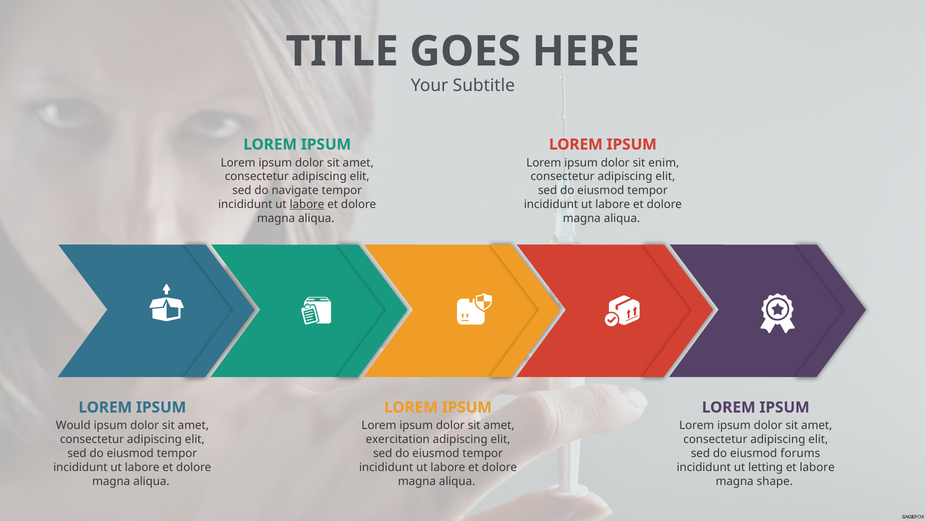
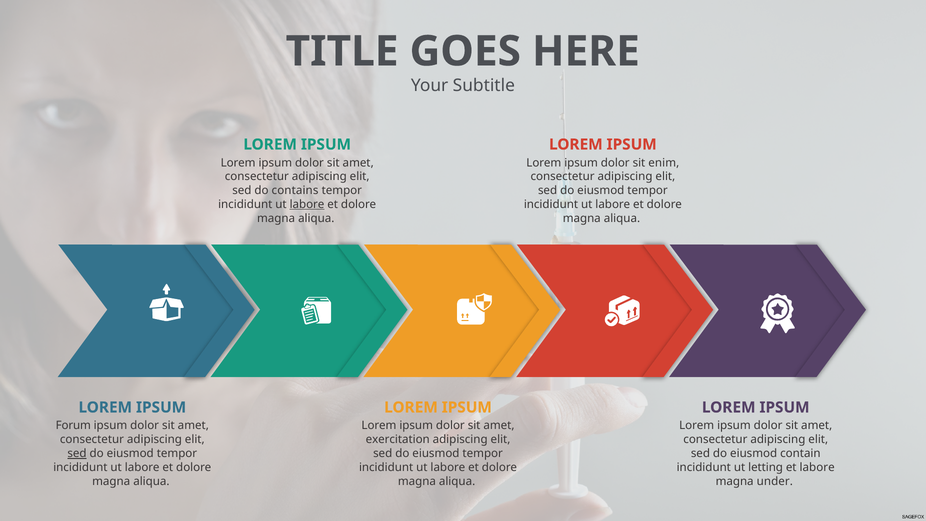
navigate: navigate -> contains
Would: Would -> Forum
sed at (77, 453) underline: none -> present
forums: forums -> contain
shape: shape -> under
